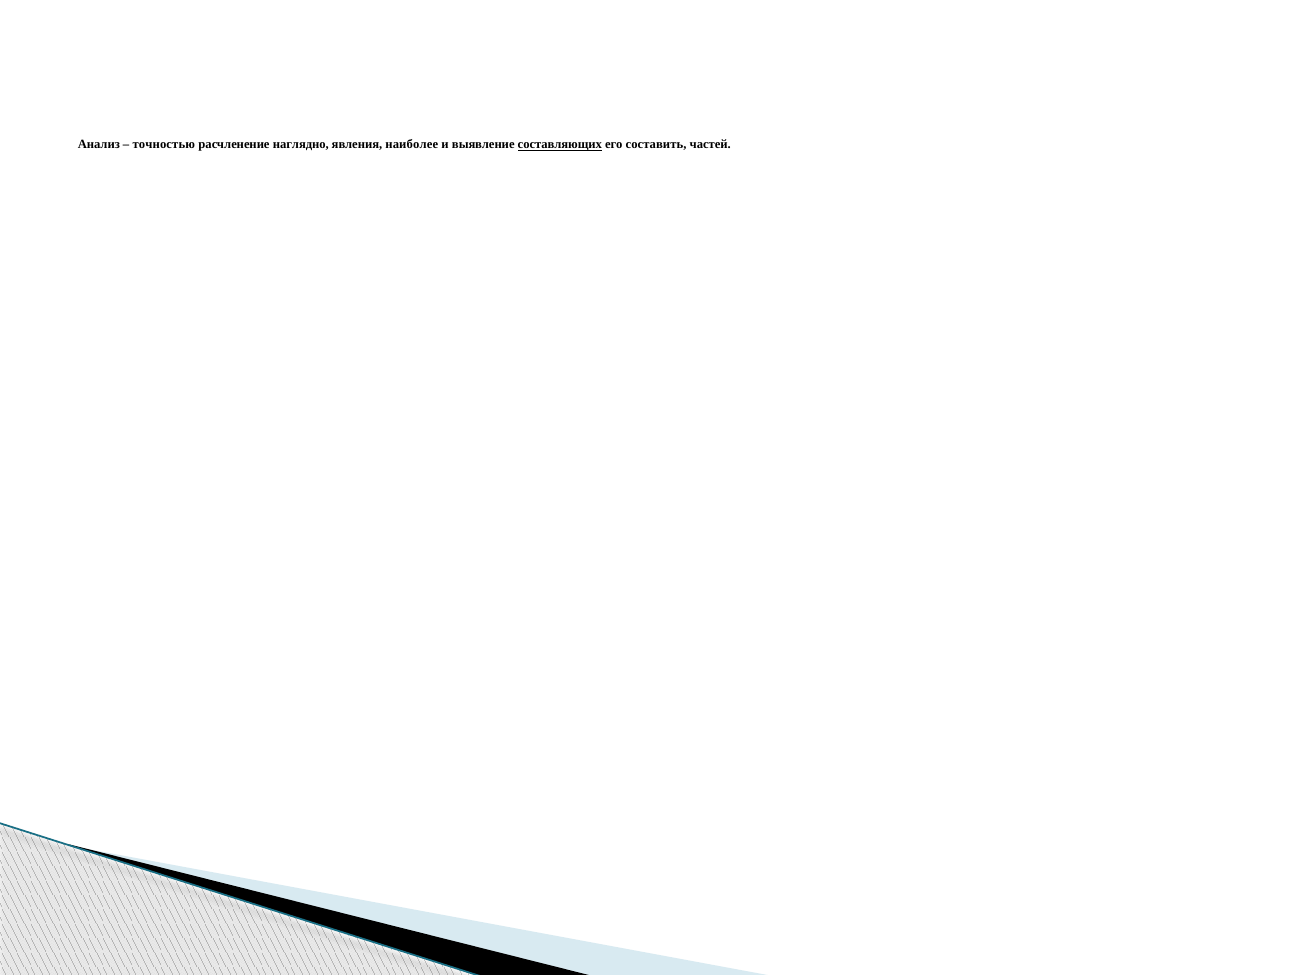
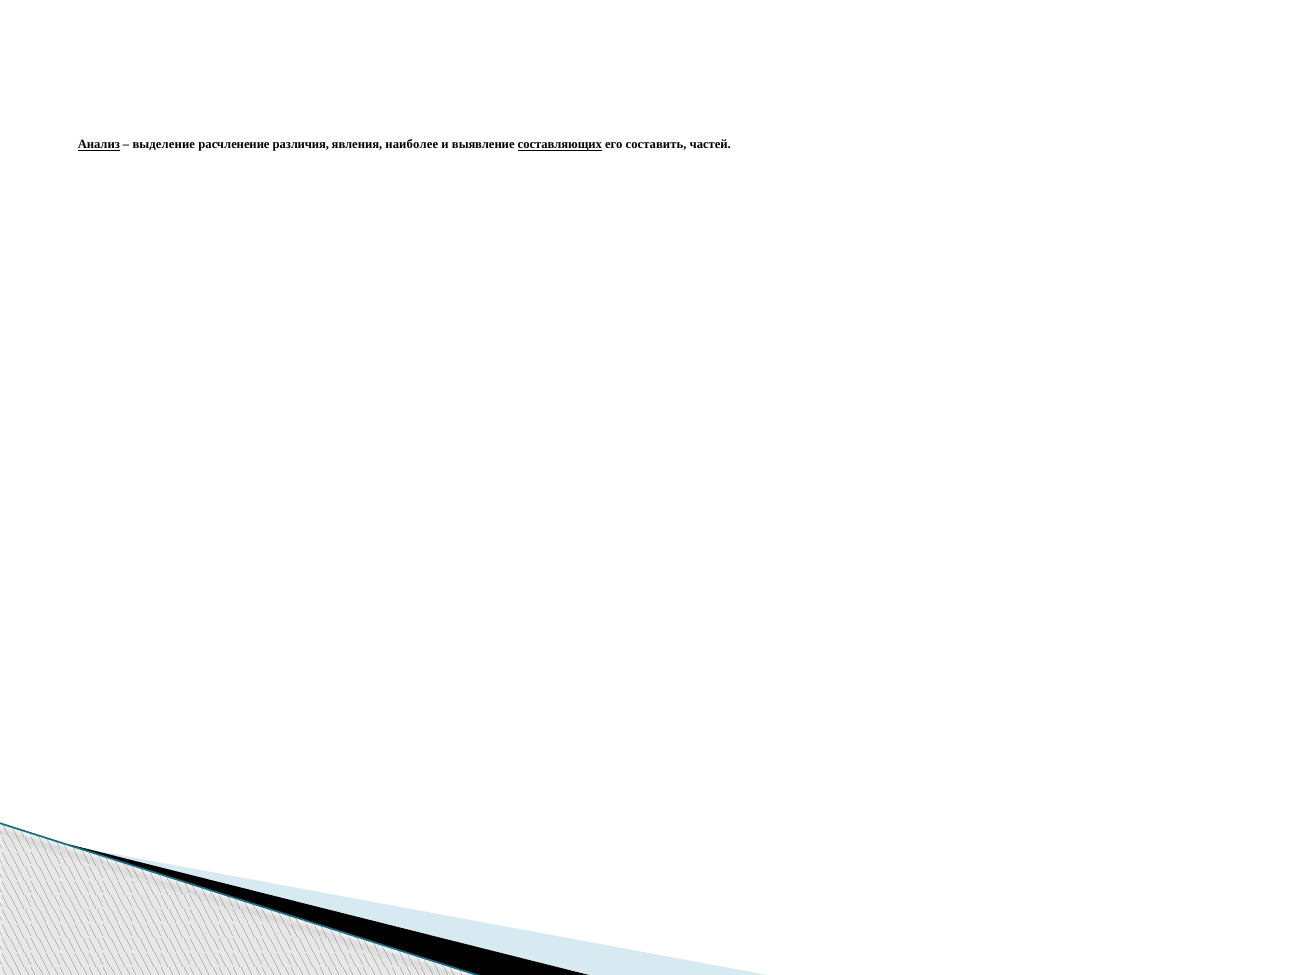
Анализ underline: none -> present
точностью: точностью -> выделение
наглядно: наглядно -> различия
